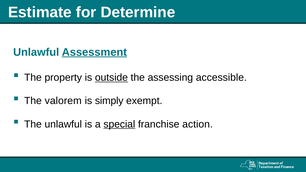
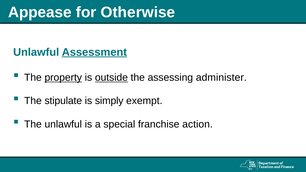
Estimate: Estimate -> Appease
Determine: Determine -> Otherwise
property underline: none -> present
accessible: accessible -> administer
valorem: valorem -> stipulate
special underline: present -> none
